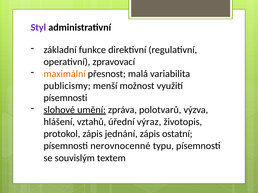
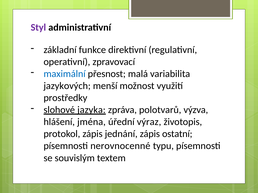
maximální colour: orange -> blue
publicismy: publicismy -> jazykových
písemnosti at (65, 98): písemnosti -> prostředky
umění: umění -> jazyka
vztahů: vztahů -> jména
